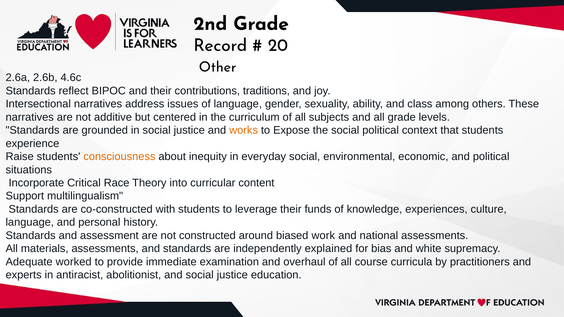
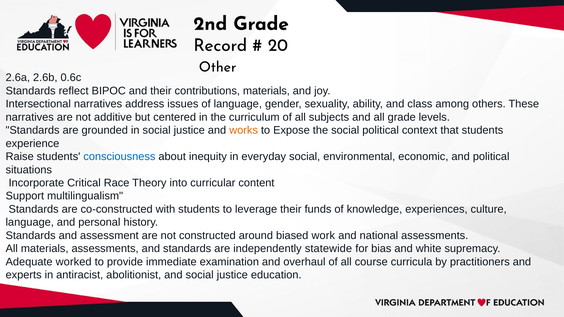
4.6c: 4.6c -> 0.6c
contributions traditions: traditions -> materials
consciousness colour: orange -> blue
explained: explained -> statewide
